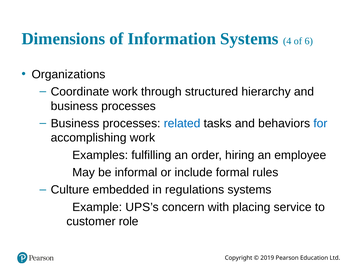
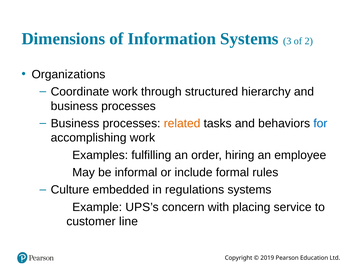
4: 4 -> 3
6: 6 -> 2
related colour: blue -> orange
role: role -> line
